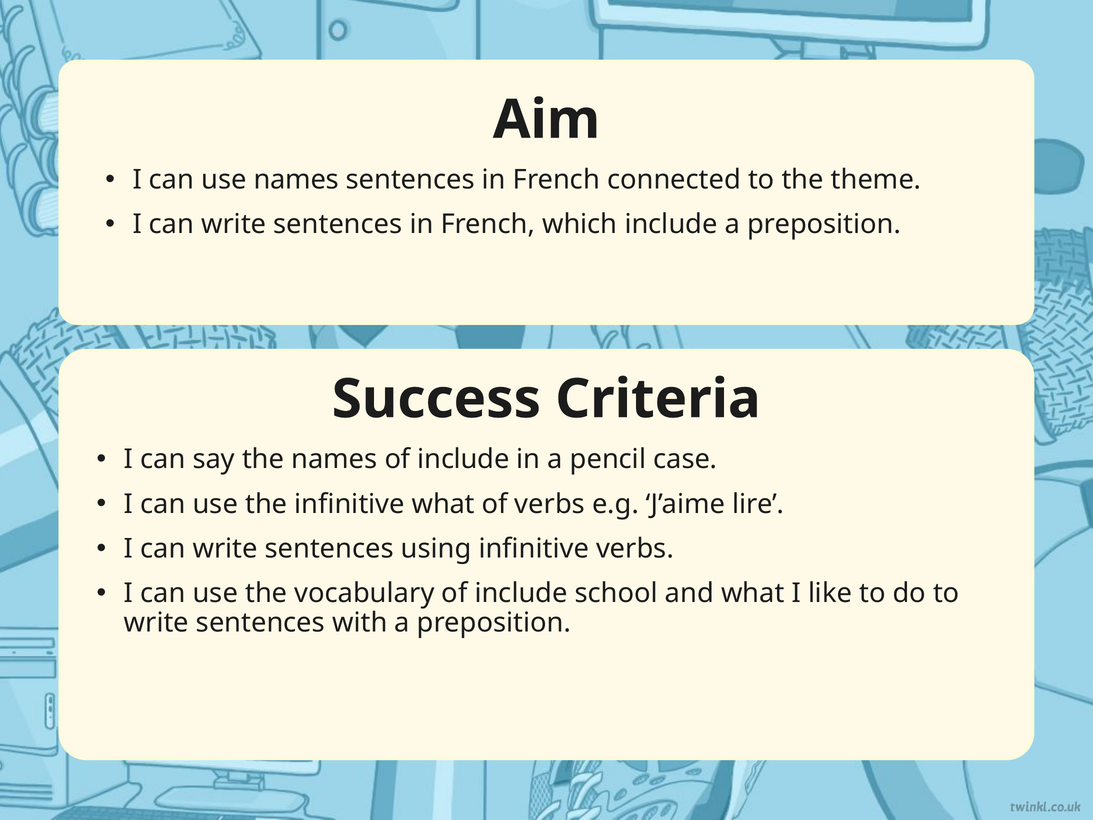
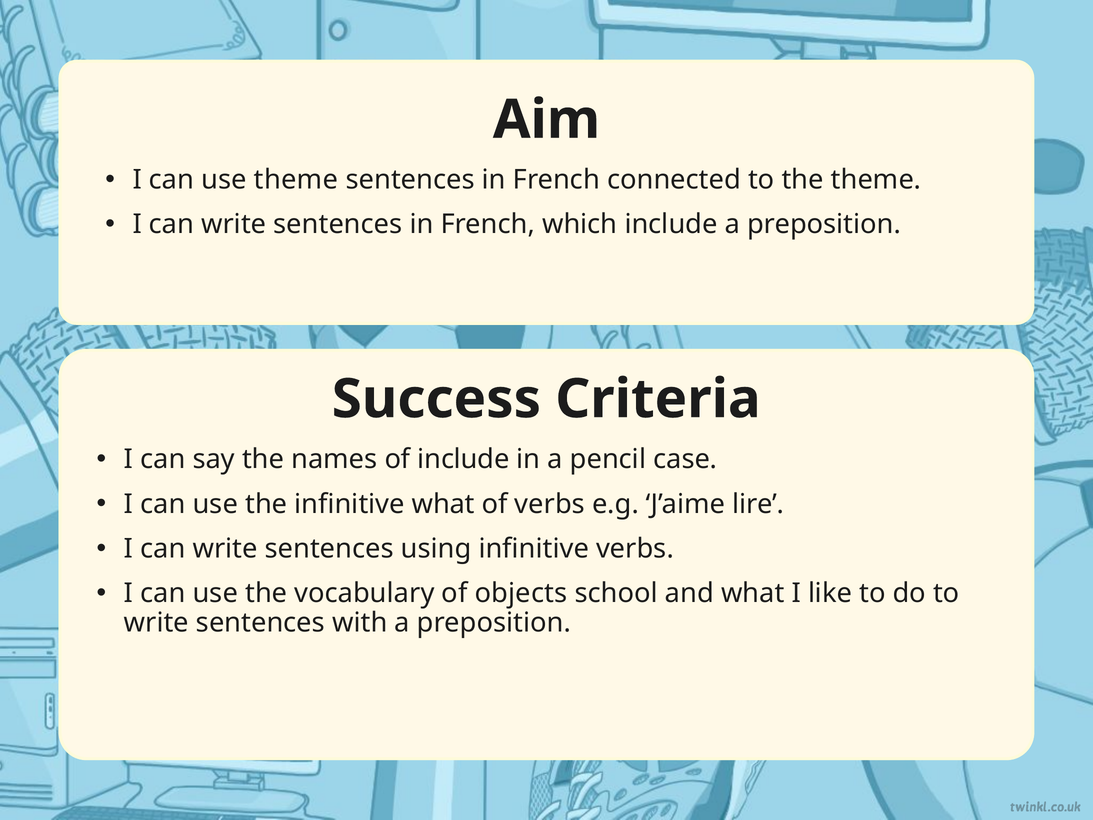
use names: names -> theme
vocabulary of include: include -> objects
